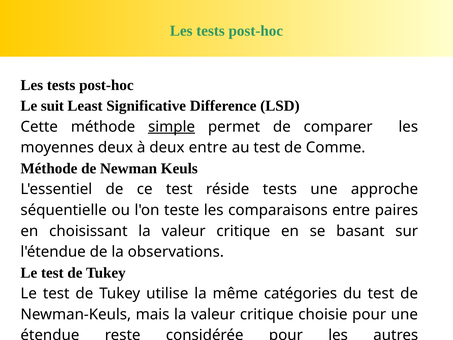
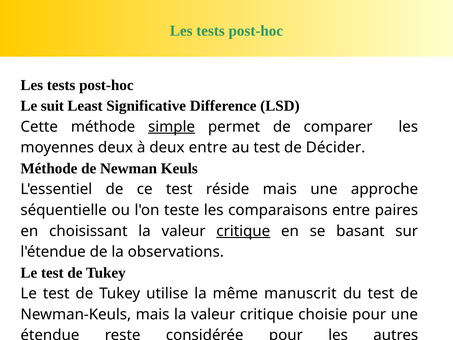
Comme: Comme -> Décider
réside tests: tests -> mais
critique at (243, 231) underline: none -> present
catégories: catégories -> manuscrit
